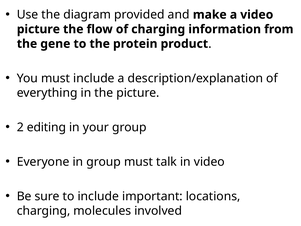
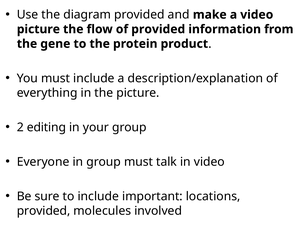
of charging: charging -> provided
charging at (44, 211): charging -> provided
